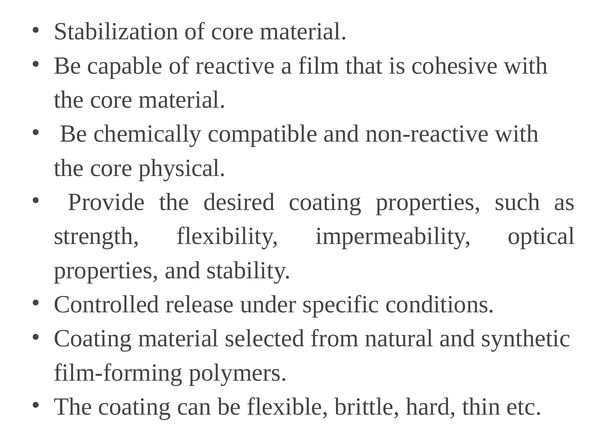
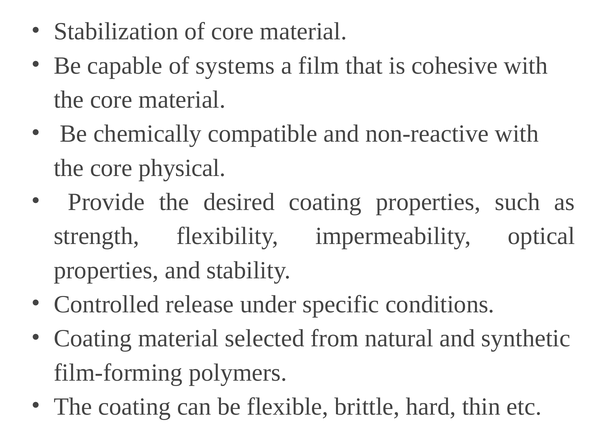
reactive: reactive -> systems
